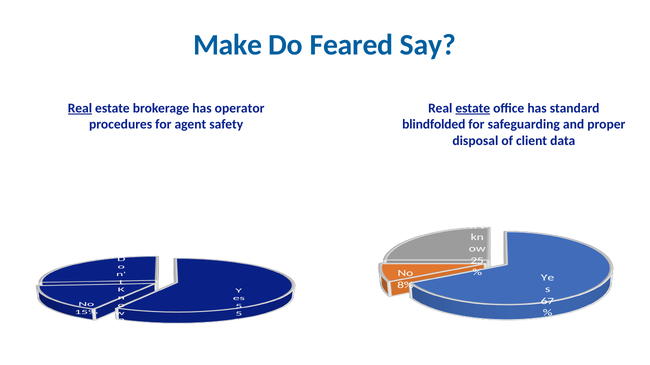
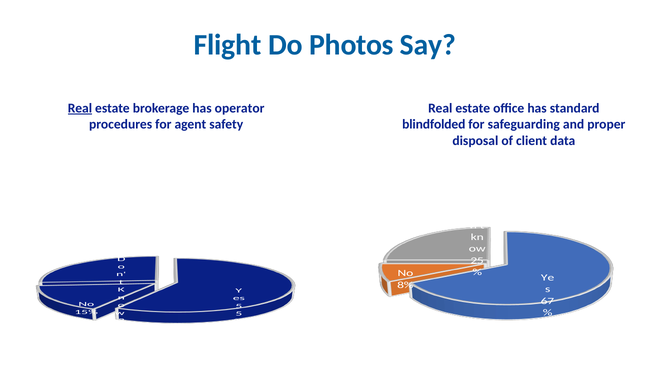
Make: Make -> Flight
Feared: Feared -> Photos
estate at (473, 108) underline: present -> none
